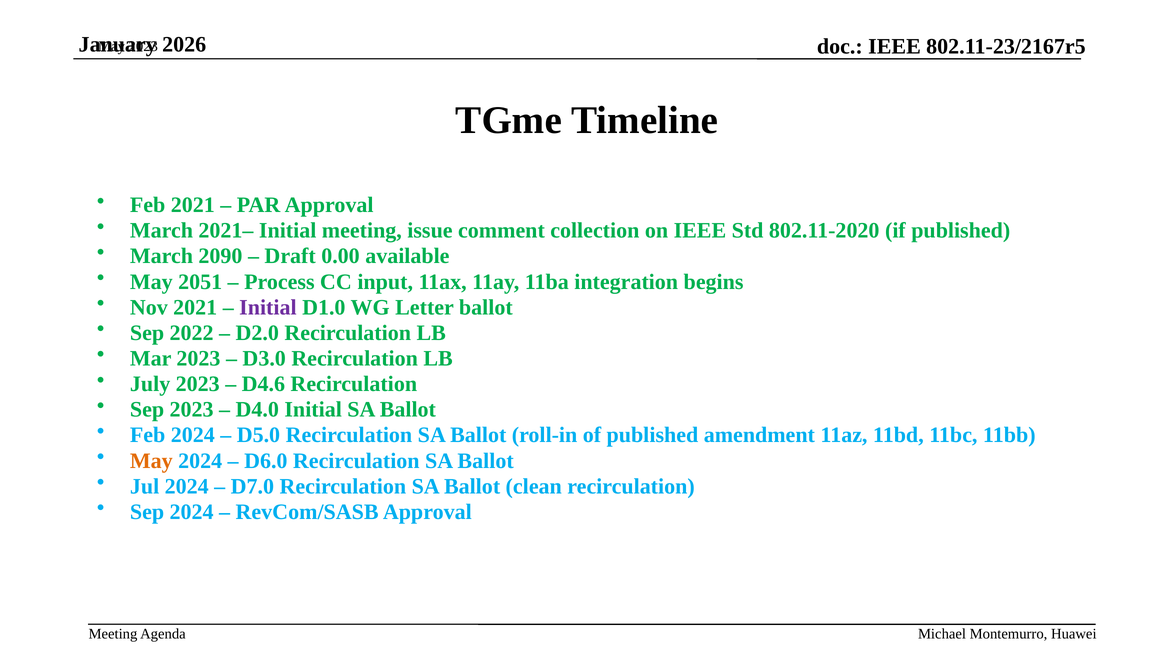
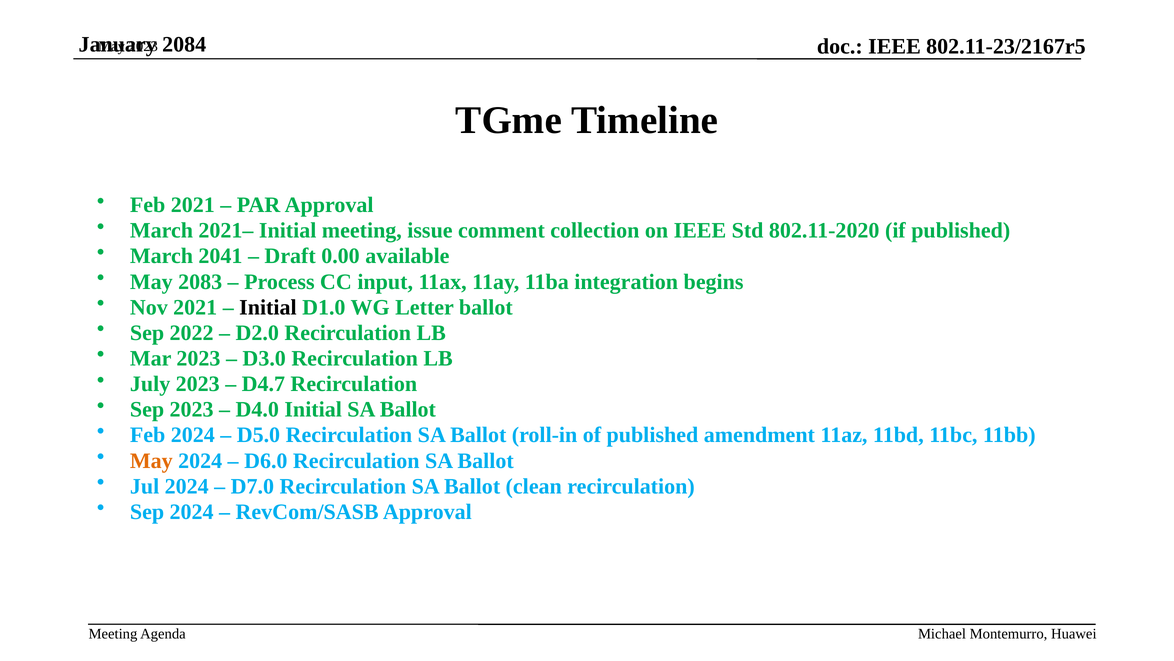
2026: 2026 -> 2084
2090: 2090 -> 2041
2051: 2051 -> 2083
Initial at (268, 307) colour: purple -> black
D4.6: D4.6 -> D4.7
